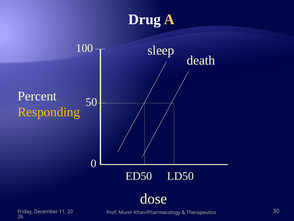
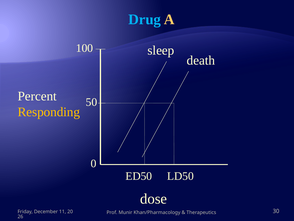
Drug colour: white -> light blue
